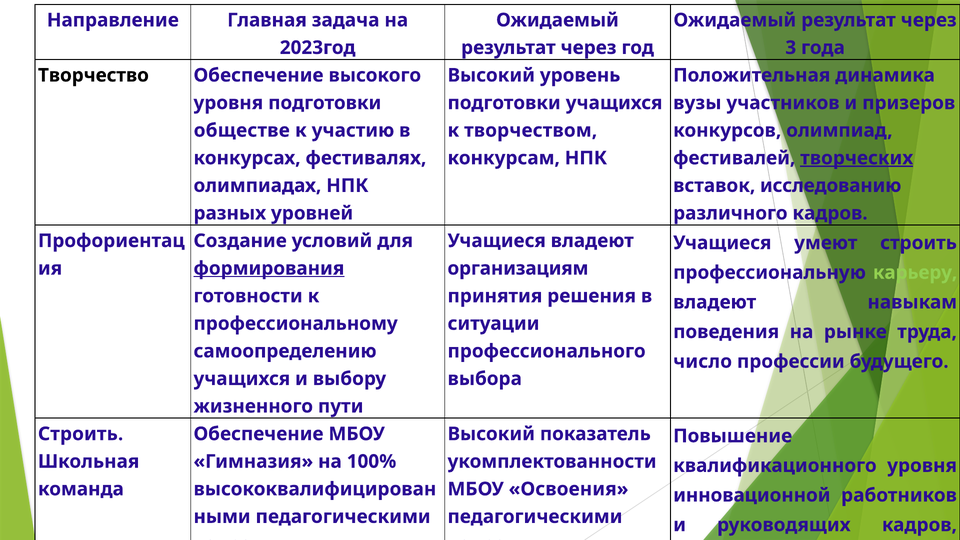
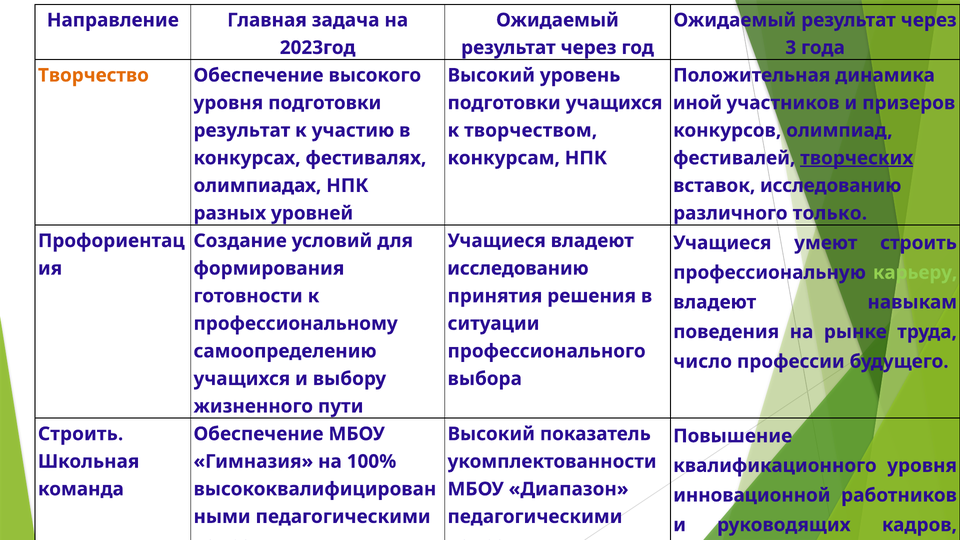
Творчество colour: black -> orange
вузы: вузы -> иной
обществе at (242, 130): обществе -> результат
различного кадров: кадров -> только
формирования underline: present -> none
организациям at (518, 268): организациям -> исследованию
Освоения: Освоения -> Диапазон
